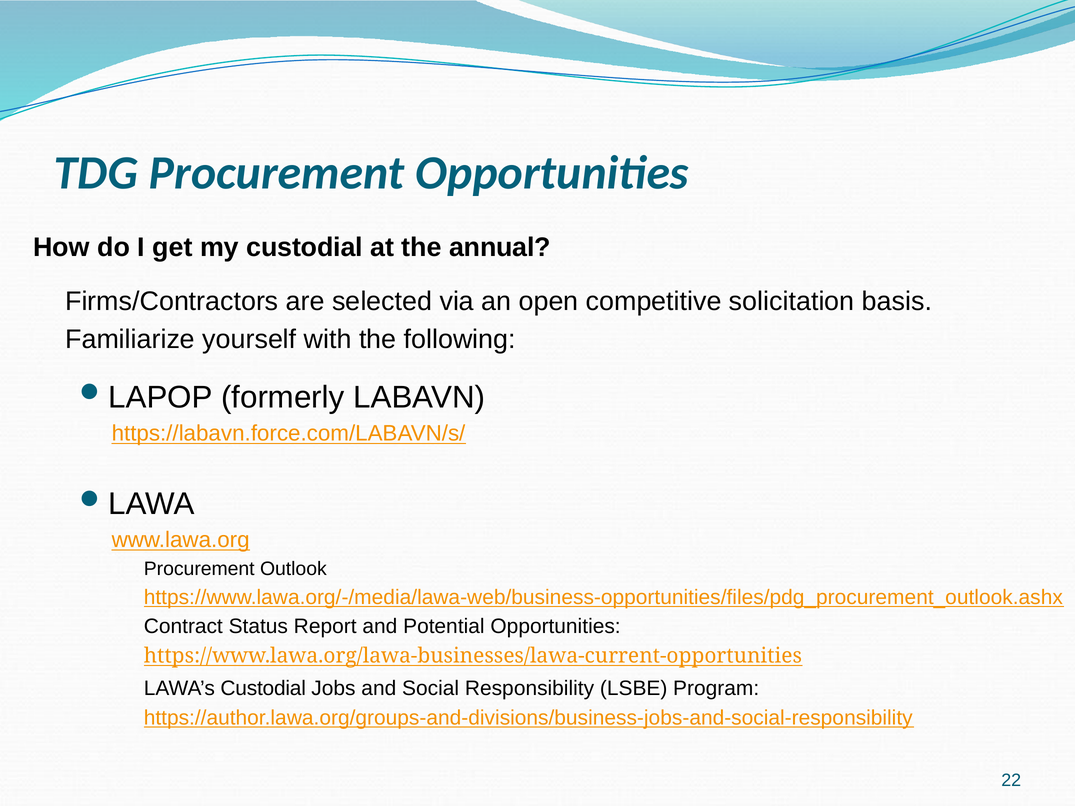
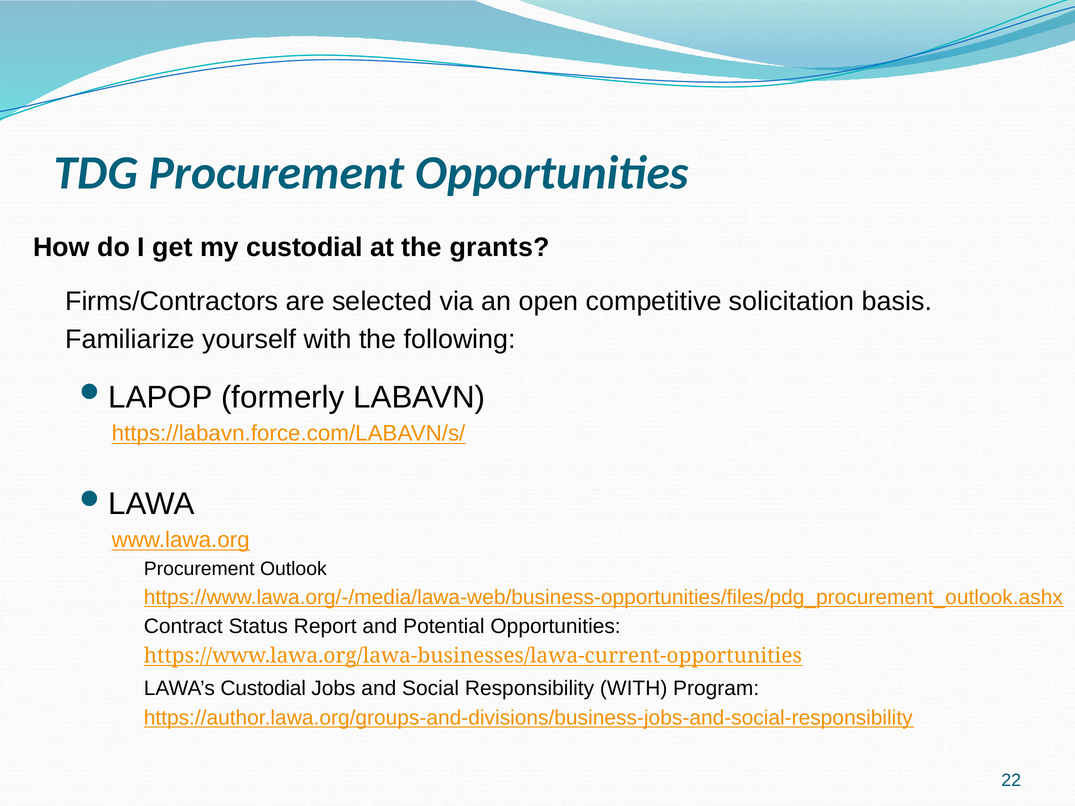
annual: annual -> grants
Responsibility LSBE: LSBE -> WITH
